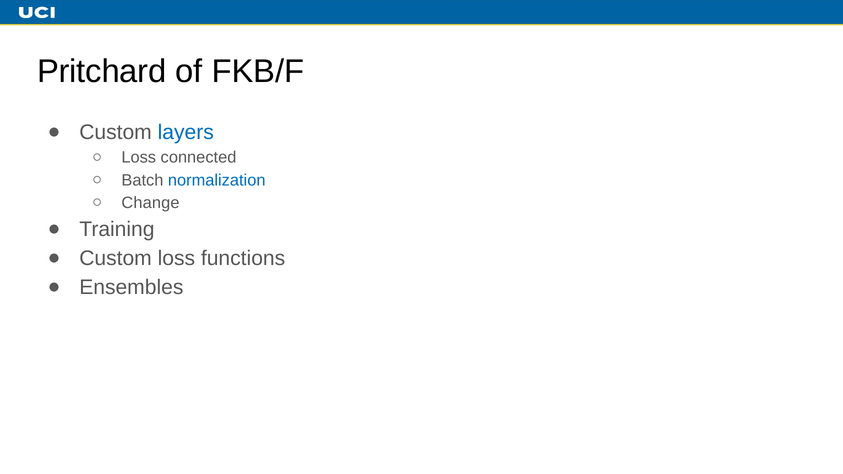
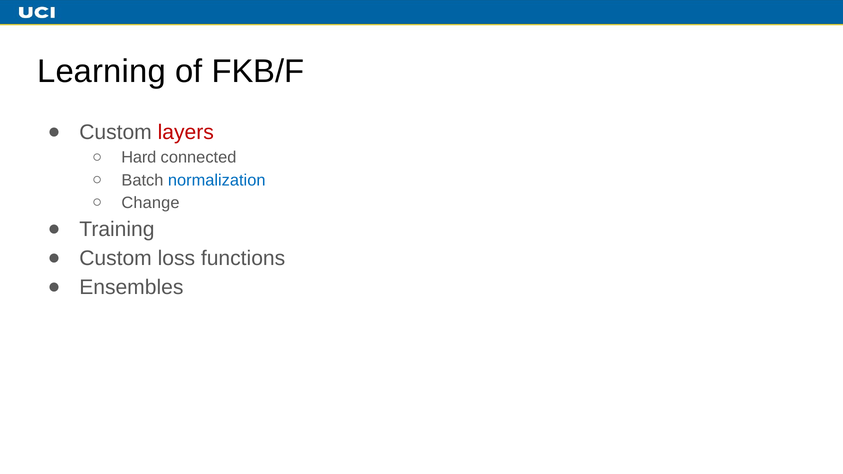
Pritchard: Pritchard -> Learning
layers colour: blue -> red
Loss at (139, 158): Loss -> Hard
